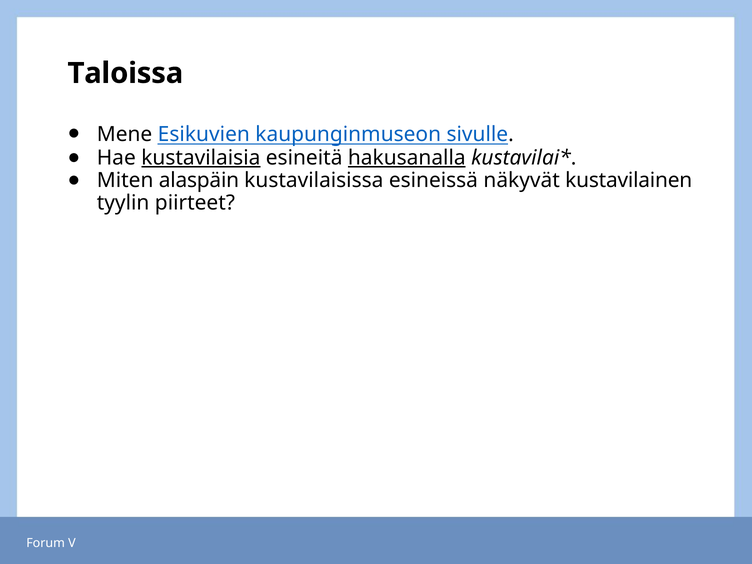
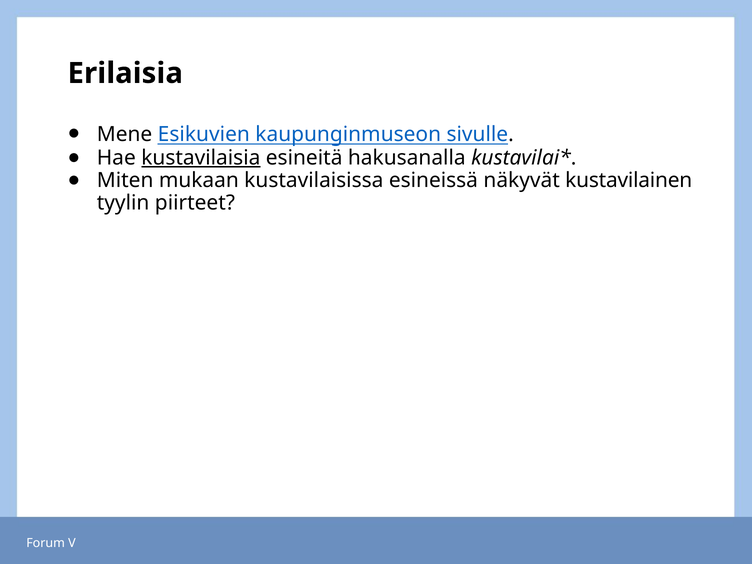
Taloissa: Taloissa -> Erilaisia
hakusanalla underline: present -> none
alaspäin: alaspäin -> mukaan
